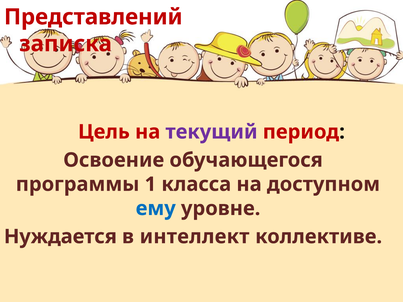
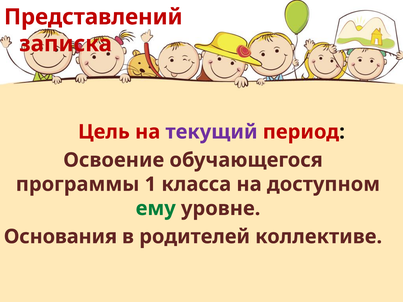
ему colour: blue -> green
Нуждается: Нуждается -> Основания
интеллект: интеллект -> родителей
